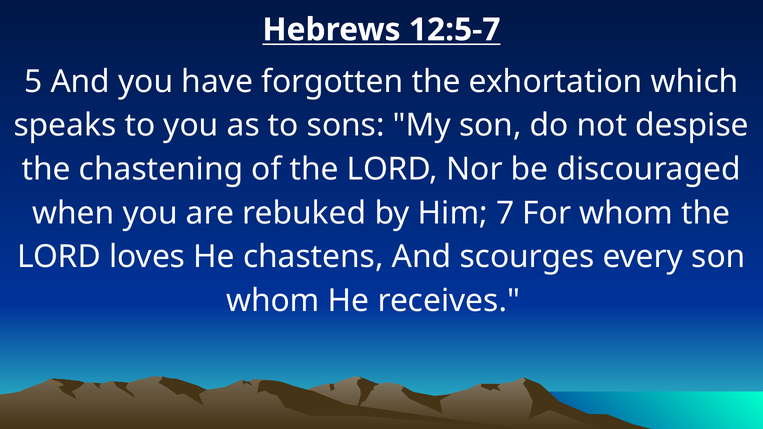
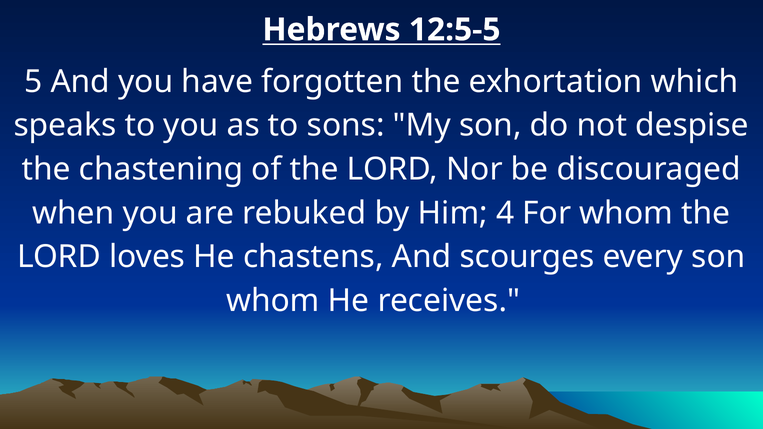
12:5-7: 12:5-7 -> 12:5-5
7: 7 -> 4
